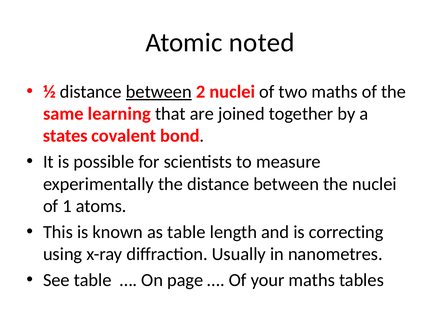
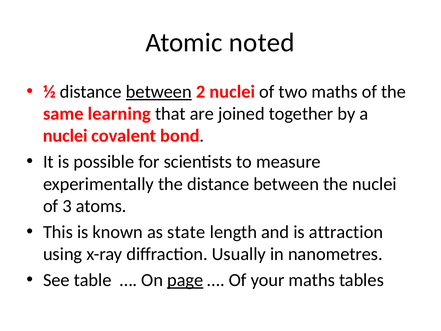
states at (65, 136): states -> nuclei
1: 1 -> 3
as table: table -> state
correcting: correcting -> attraction
page underline: none -> present
